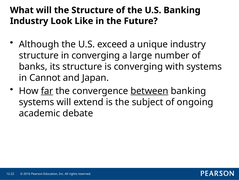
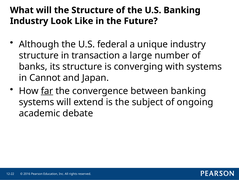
exceed: exceed -> federal
in converging: converging -> transaction
between underline: present -> none
